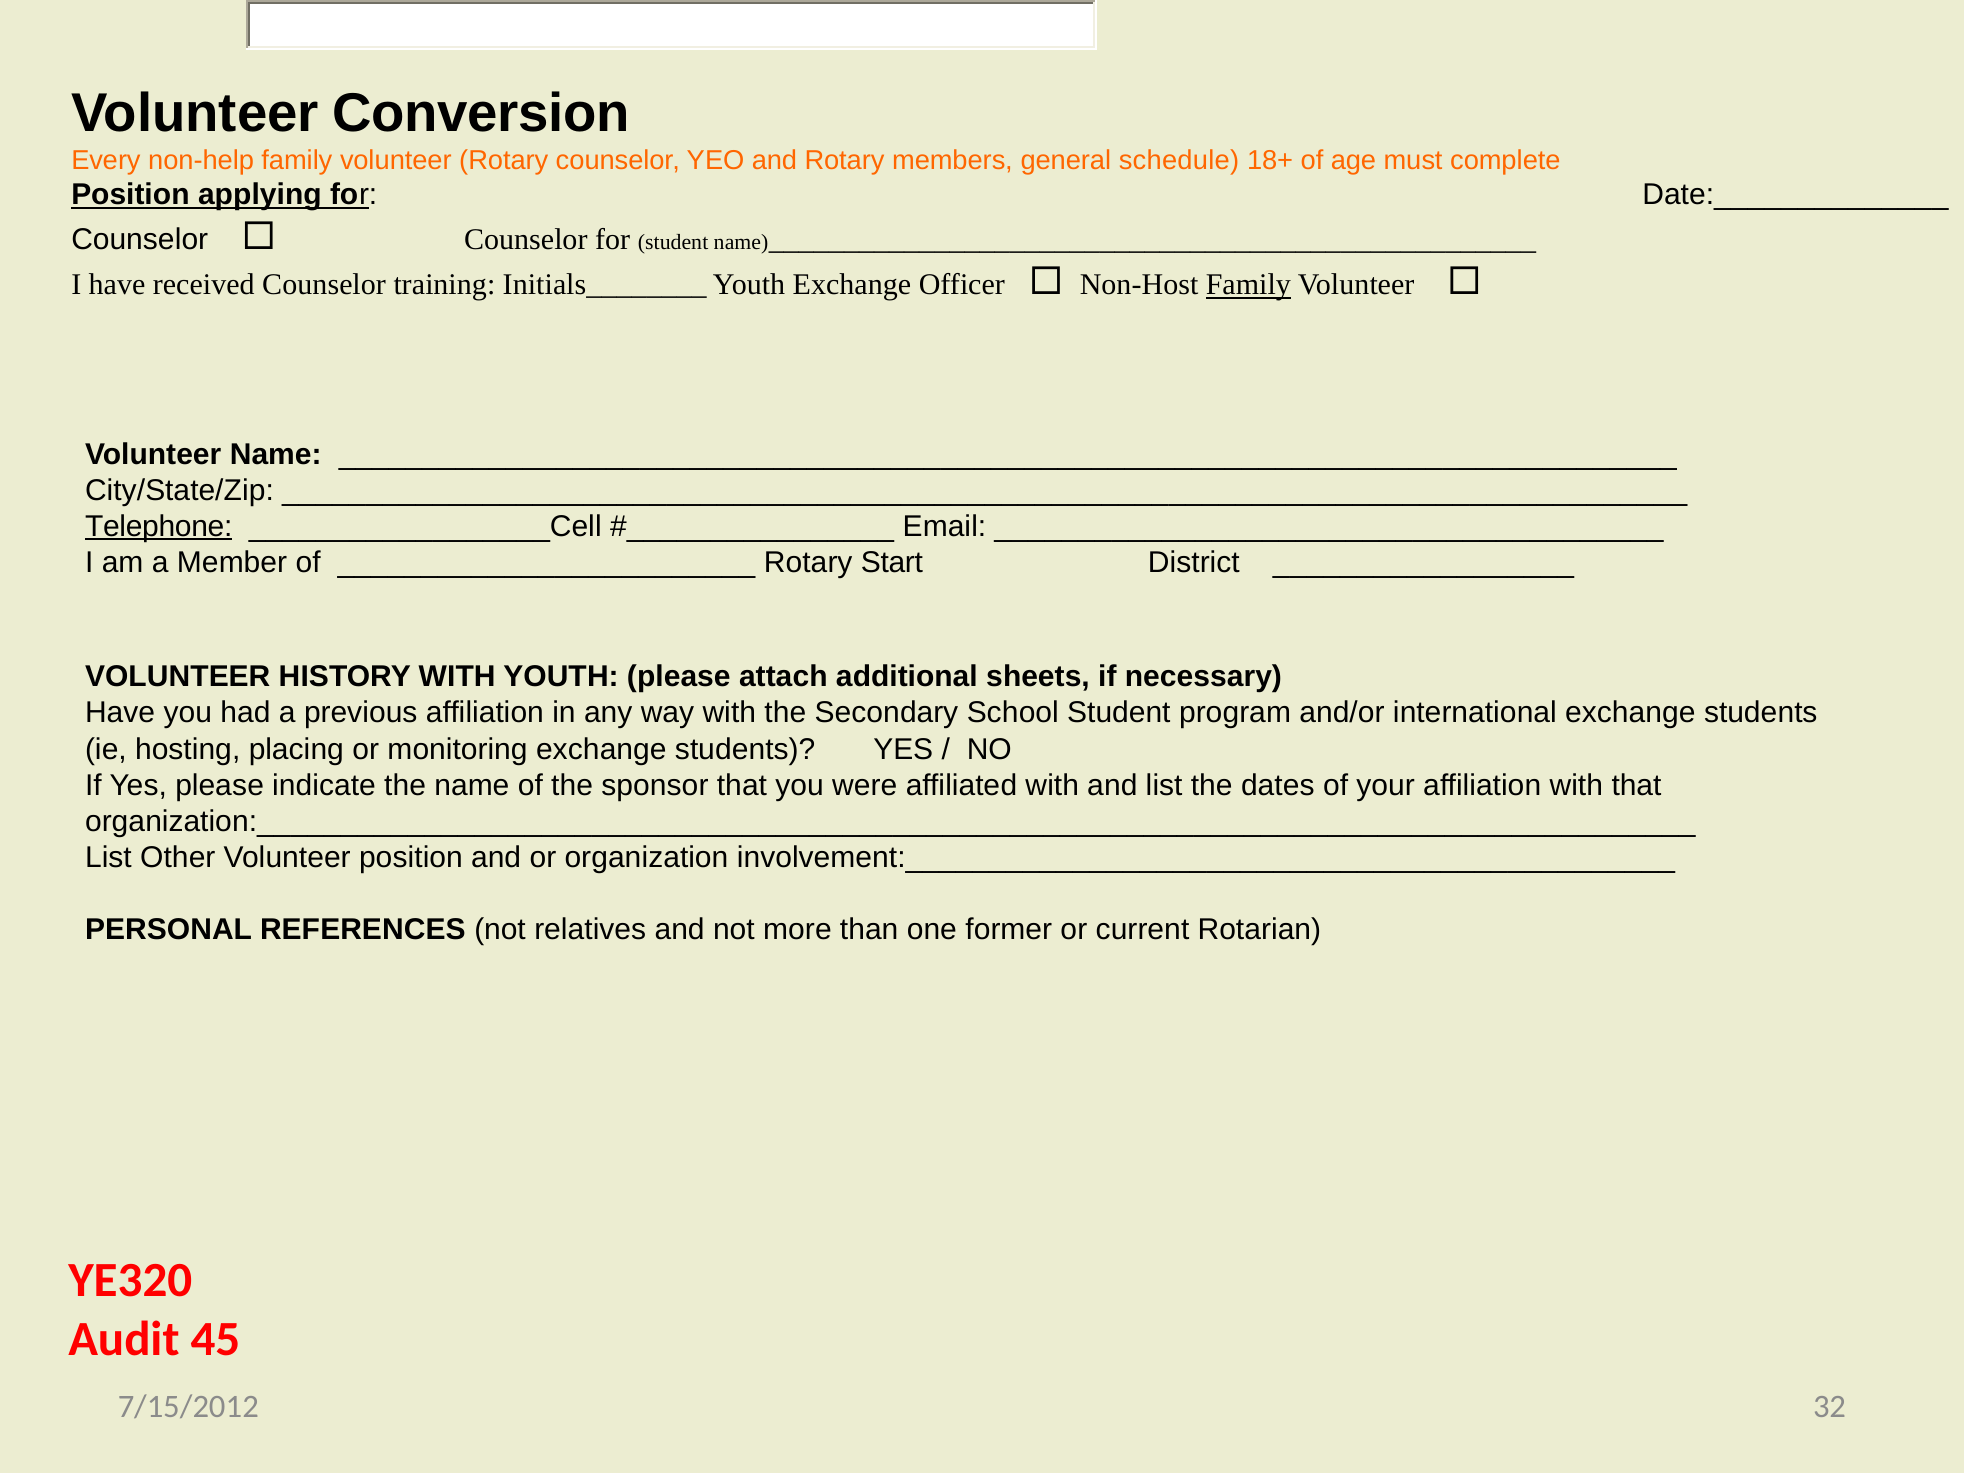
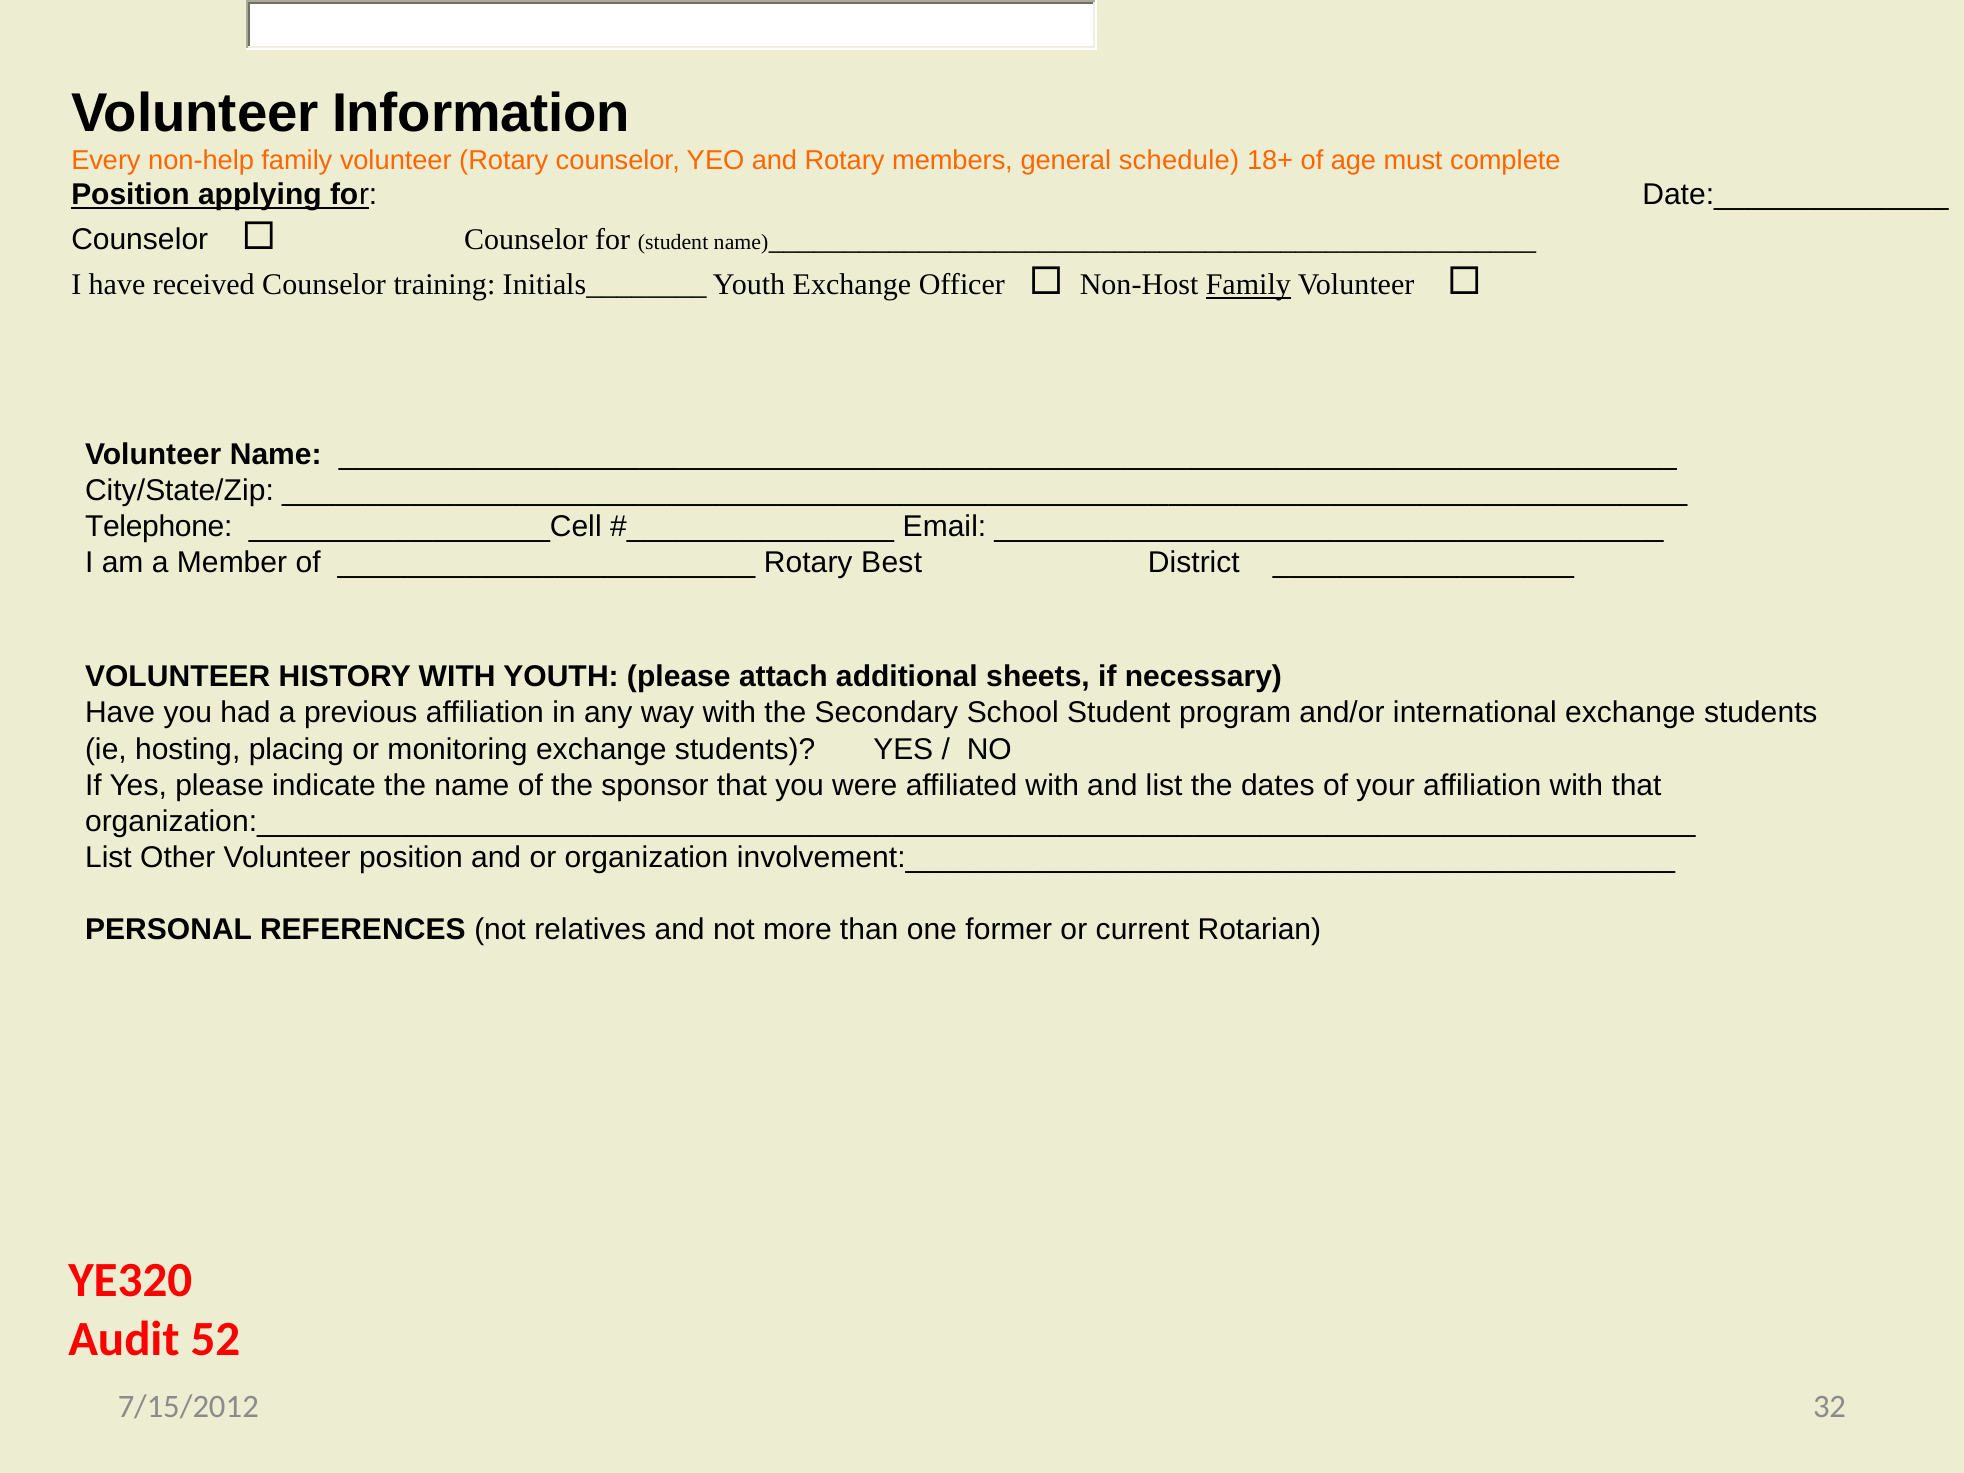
Conversion: Conversion -> Information
Telephone underline: present -> none
Start: Start -> Best
45: 45 -> 52
